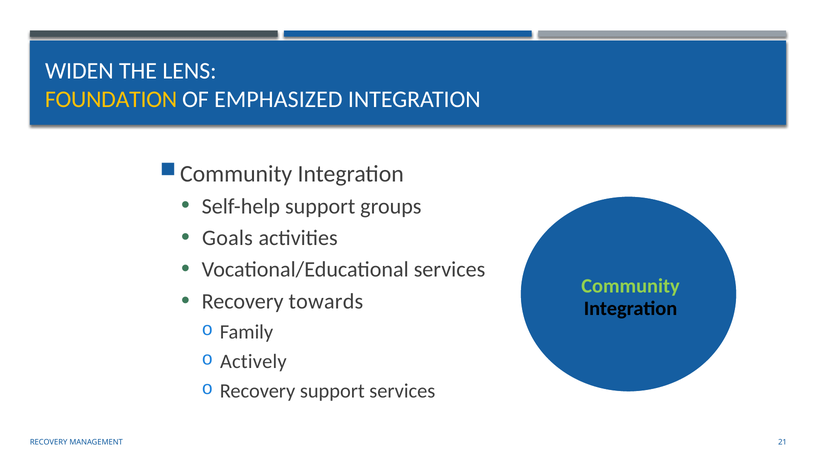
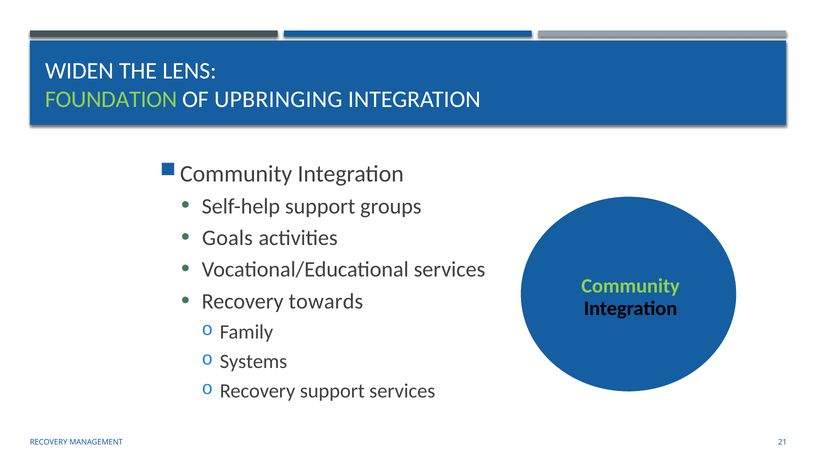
FOUNDATION colour: yellow -> light green
EMPHASIZED: EMPHASIZED -> UPBRINGING
Actively: Actively -> Systems
